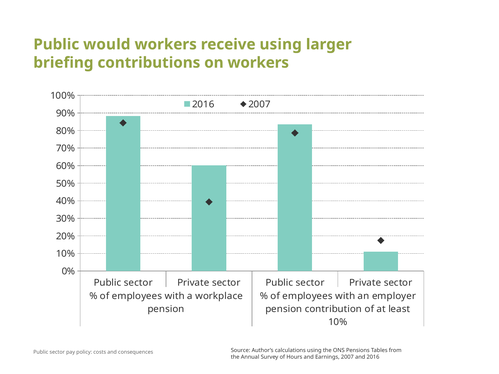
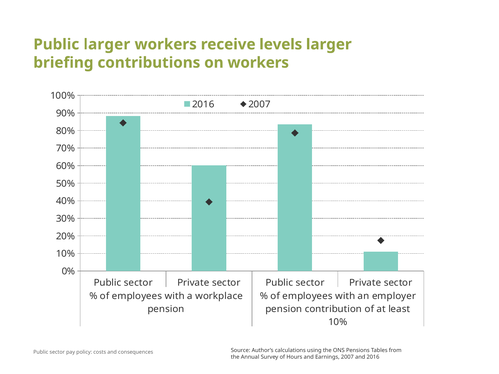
Public would: would -> larger
receive using: using -> levels
